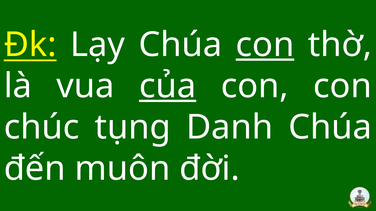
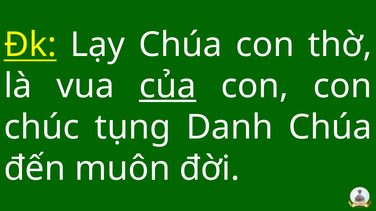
con at (265, 45) underline: present -> none
